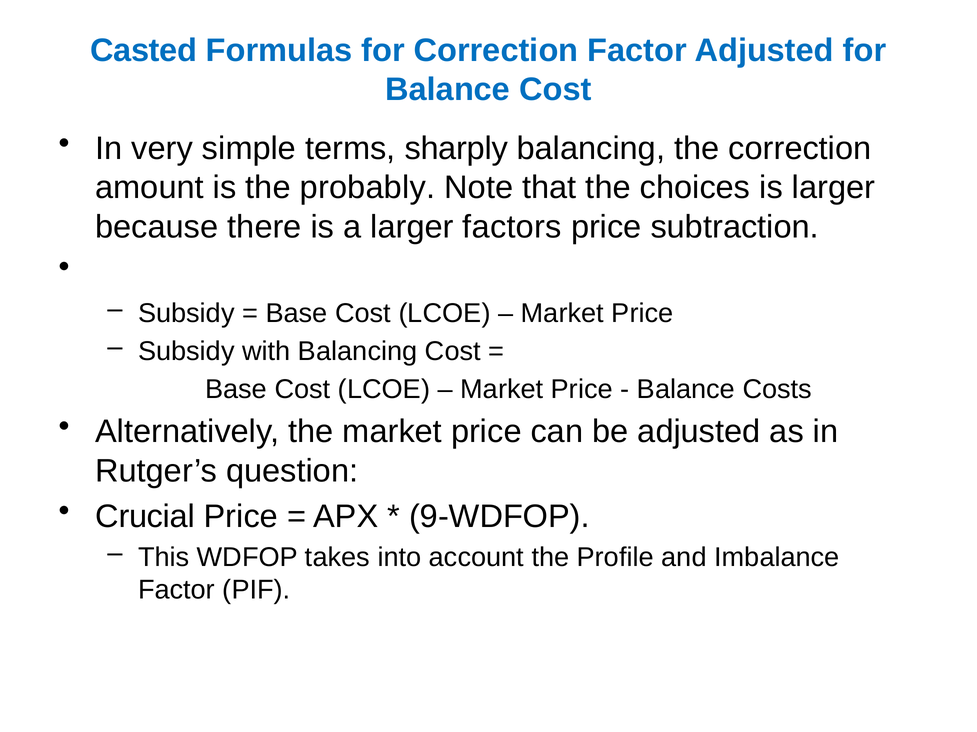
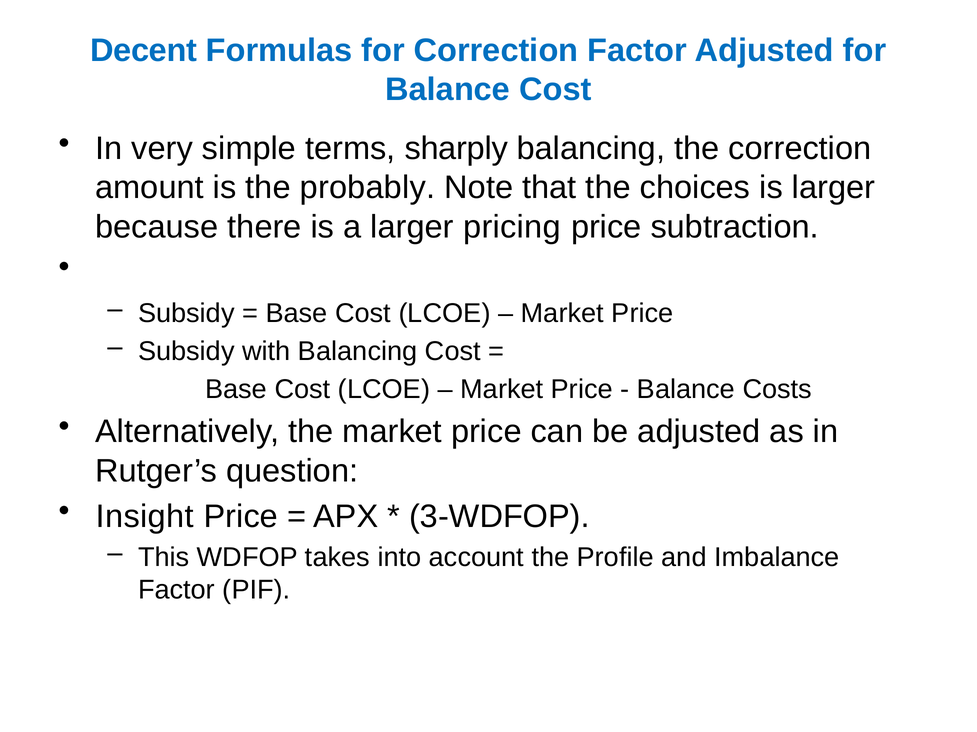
Casted: Casted -> Decent
factors: factors -> pricing
Crucial: Crucial -> Insight
9-WDFOP: 9-WDFOP -> 3-WDFOP
